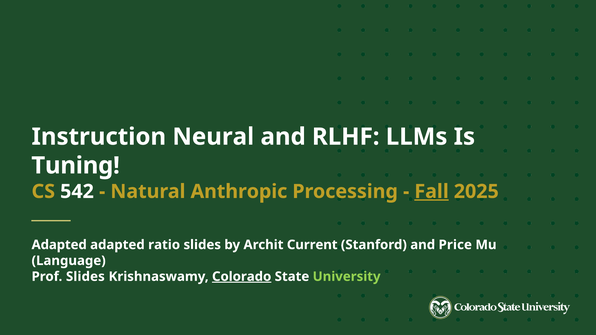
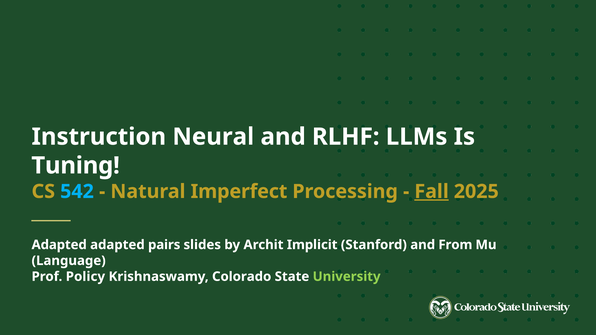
542 colour: white -> light blue
Anthropic: Anthropic -> Imperfect
ratio: ratio -> pairs
Current: Current -> Implicit
Price: Price -> From
Prof Slides: Slides -> Policy
Colorado underline: present -> none
